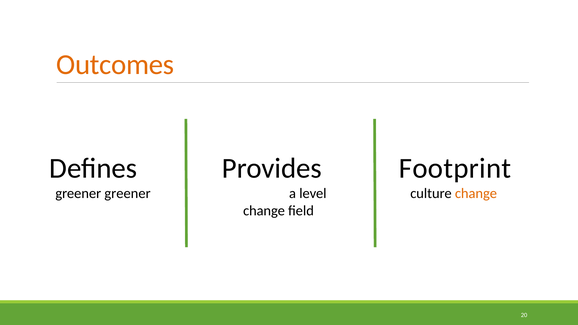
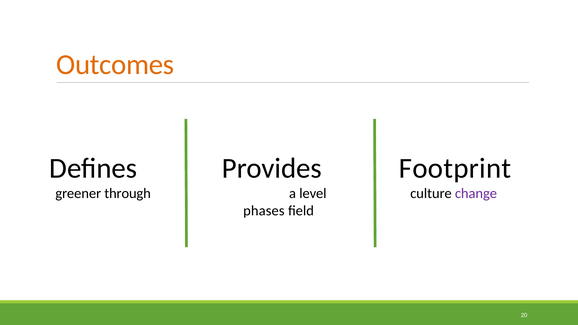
greener greener: greener -> through
change at (476, 193) colour: orange -> purple
change at (264, 211): change -> phases
